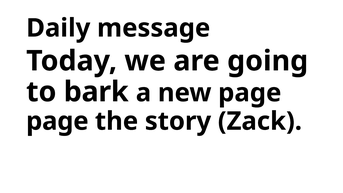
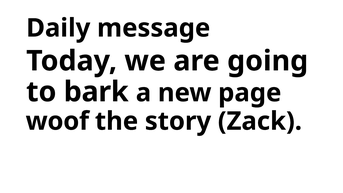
page at (57, 121): page -> woof
